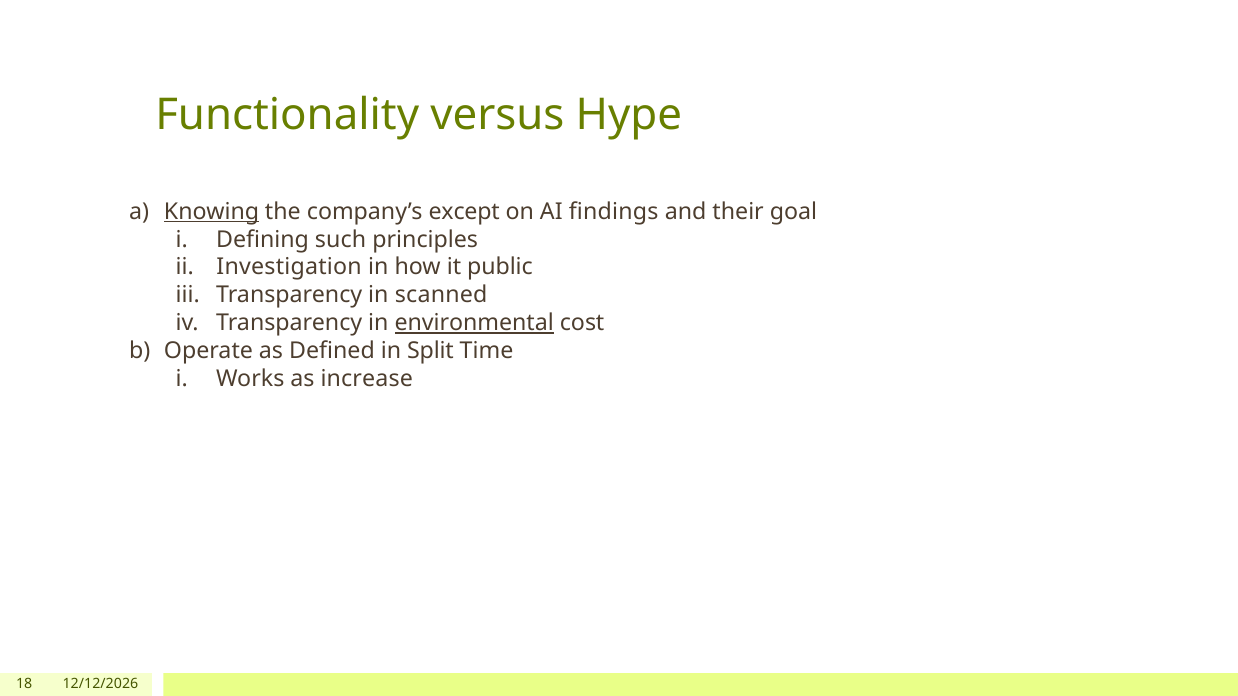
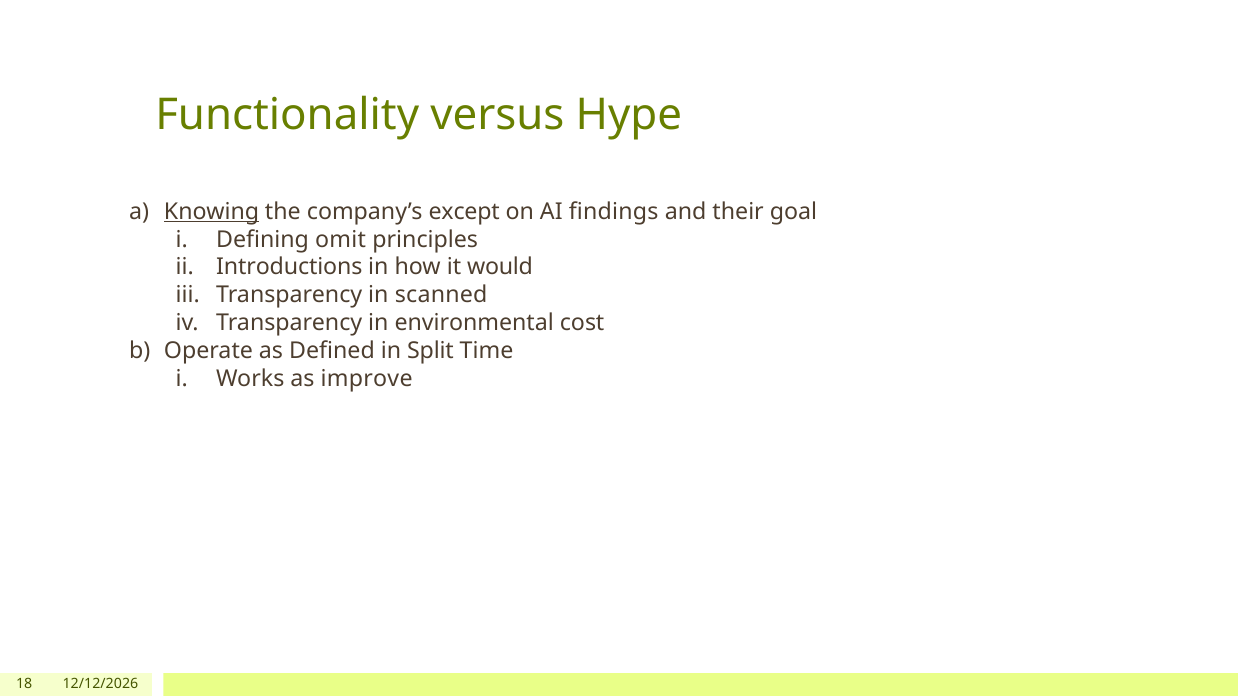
such: such -> omit
Investigation: Investigation -> Introductions
public: public -> would
environmental underline: present -> none
increase: increase -> improve
